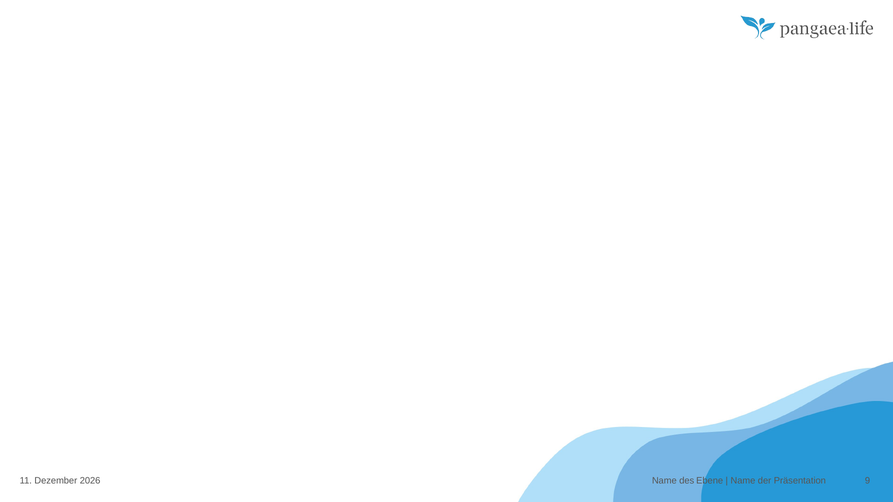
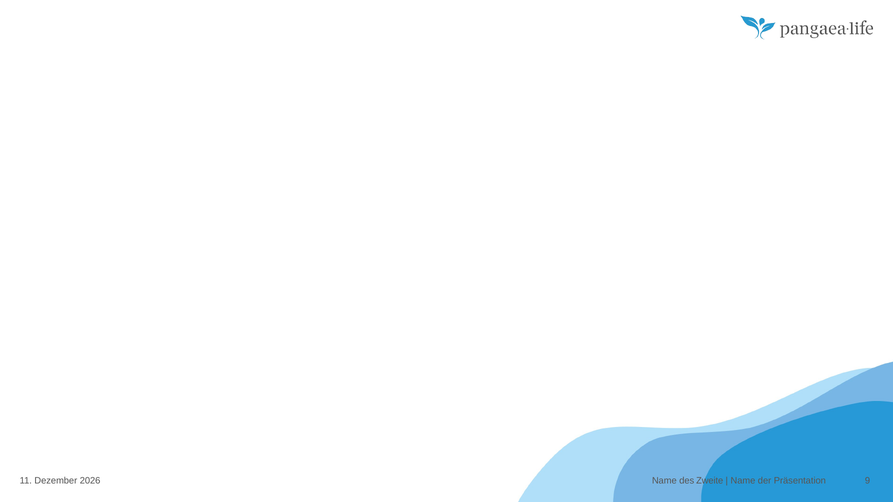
Ebene: Ebene -> Zweite
